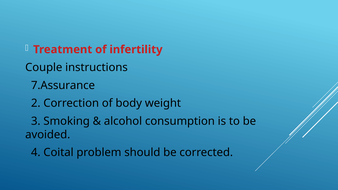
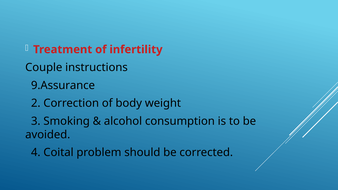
7.Assurance: 7.Assurance -> 9.Assurance
